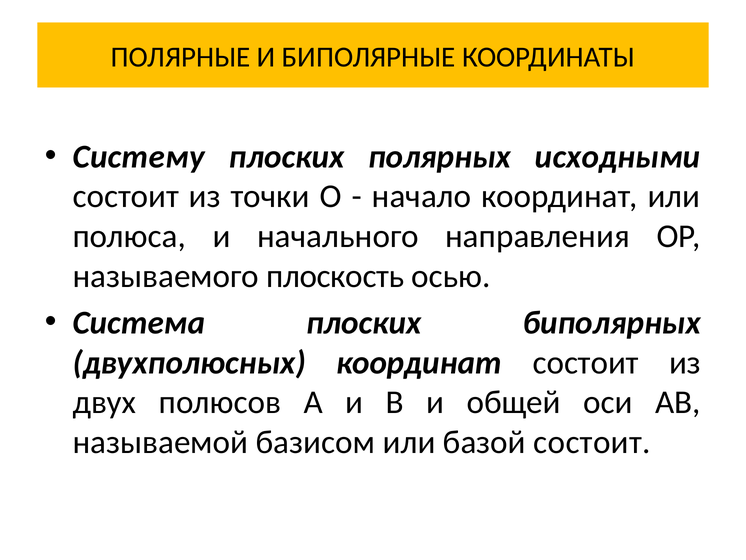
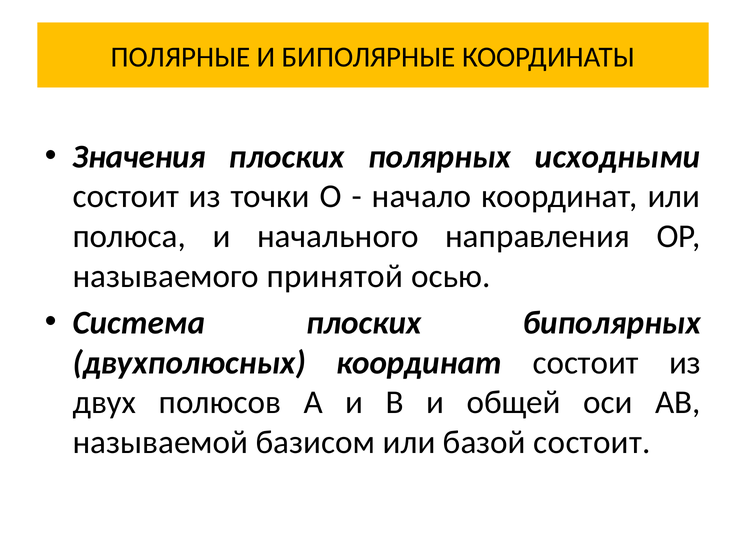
Систему: Систему -> Значения
плоскость: плоскость -> принятой
